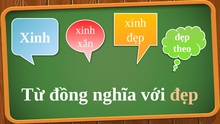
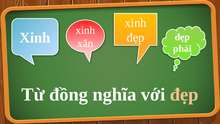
theo: theo -> phải
